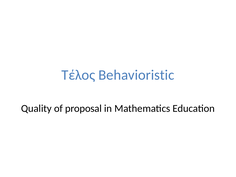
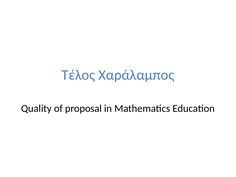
Behavioristic: Behavioristic -> Χαράλαμπος
